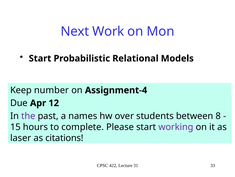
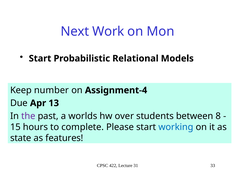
12: 12 -> 13
names: names -> worlds
working colour: purple -> blue
laser: laser -> state
citations: citations -> features
